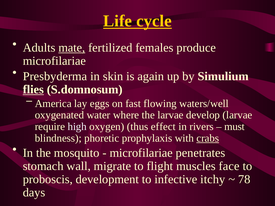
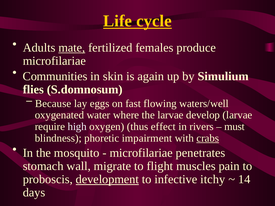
Presbyderma: Presbyderma -> Communities
flies underline: present -> none
America: America -> Because
prophylaxis: prophylaxis -> impairment
face: face -> pain
development underline: none -> present
78: 78 -> 14
